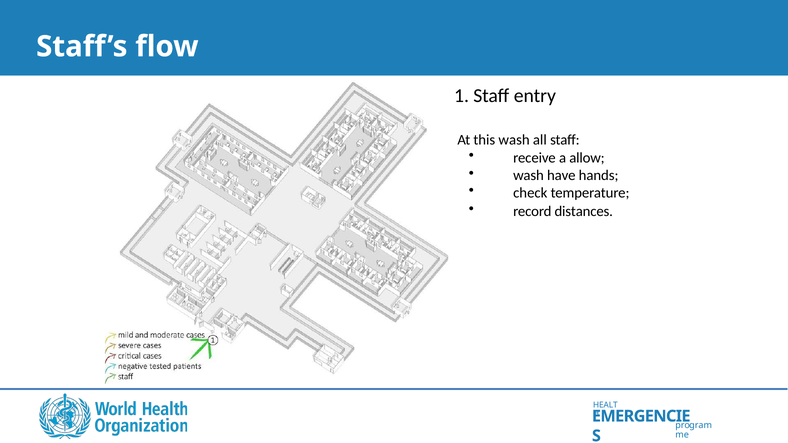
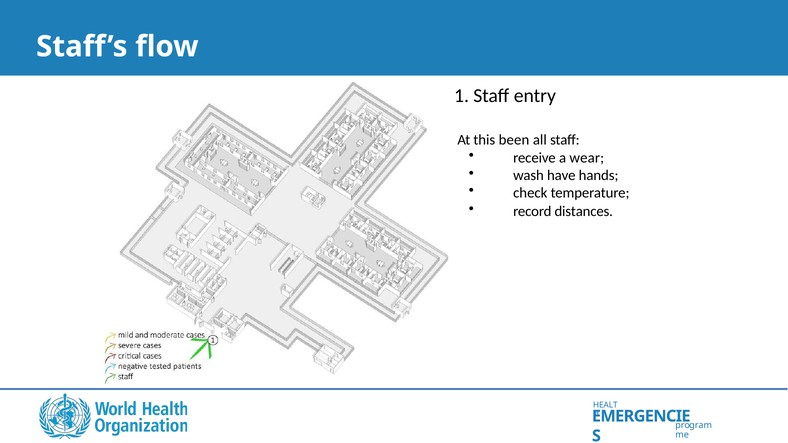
this wash: wash -> been
allow: allow -> wear
